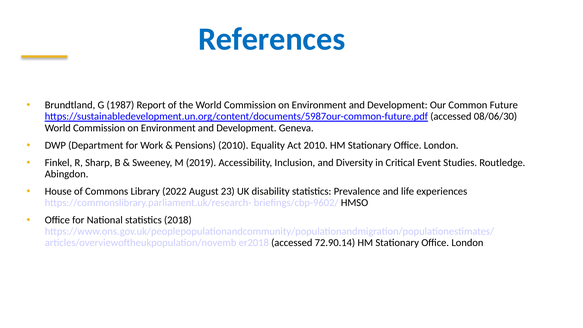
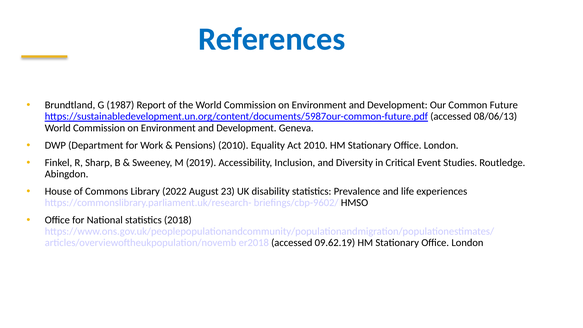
08/06/30: 08/06/30 -> 08/06/13
72.90.14: 72.90.14 -> 09.62.19
